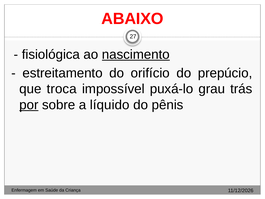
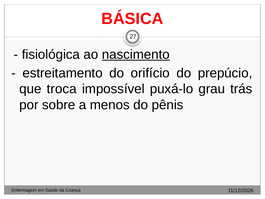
ABAIXO: ABAIXO -> BÁSICA
por underline: present -> none
líquido: líquido -> menos
